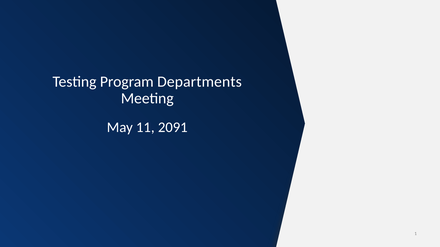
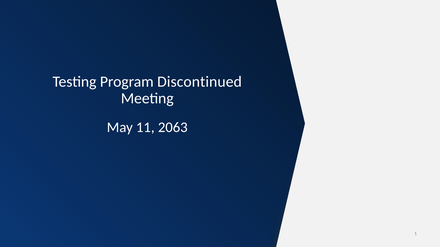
Departments: Departments -> Discontinued
2091: 2091 -> 2063
